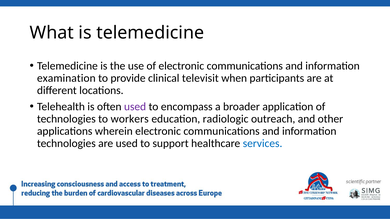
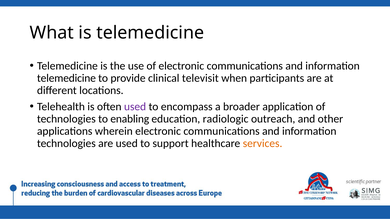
examination at (66, 78): examination -> telemedicine
workers: workers -> enabling
services colour: blue -> orange
